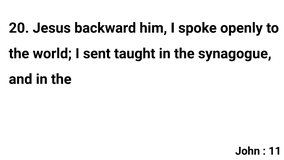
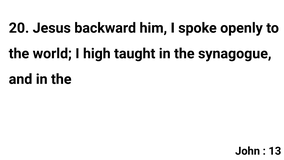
sent: sent -> high
11: 11 -> 13
